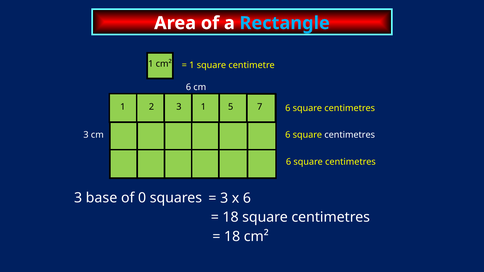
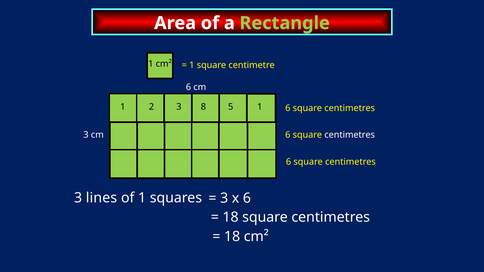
Rectangle colour: light blue -> light green
3 1: 1 -> 8
5 7: 7 -> 1
base: base -> lines
of 0: 0 -> 1
